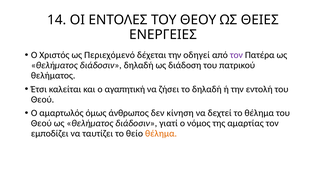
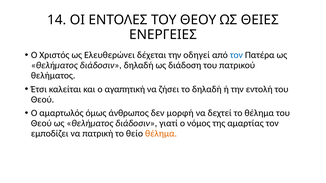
Περιεχόμενό: Περιεχόμενό -> Ελευθερώνει
τον at (236, 55) colour: purple -> blue
κίνηση: κίνηση -> μορφή
ταυτίζει: ταυτίζει -> πατρική
